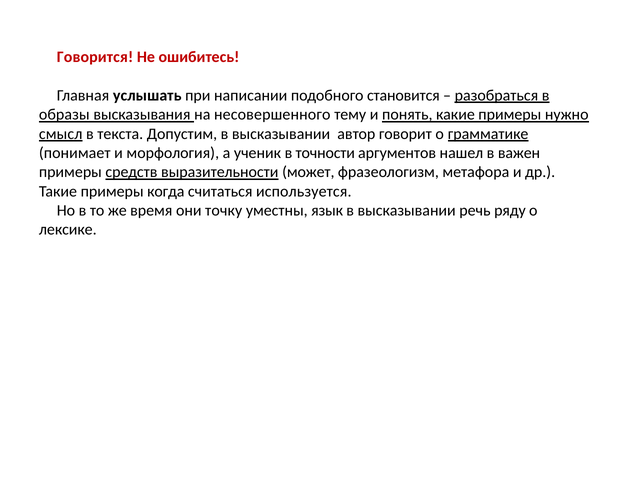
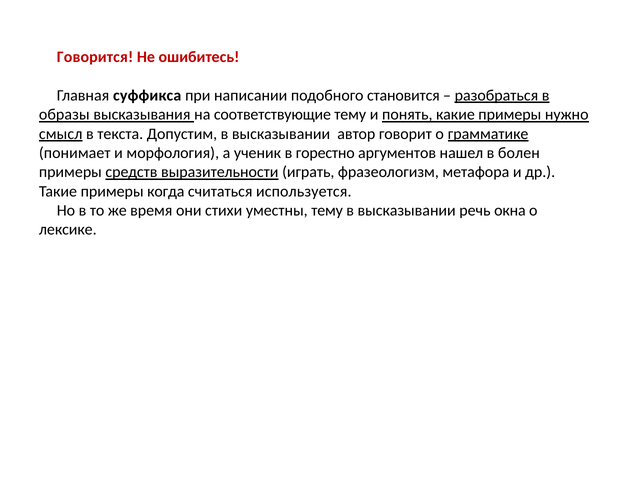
услышать: услышать -> суффикса
несовершенного: несовершенного -> соответствующие
точности: точности -> горестно
важен: важен -> болен
может: может -> играть
точку: точку -> стихи
уместны язык: язык -> тему
ряду: ряду -> окна
